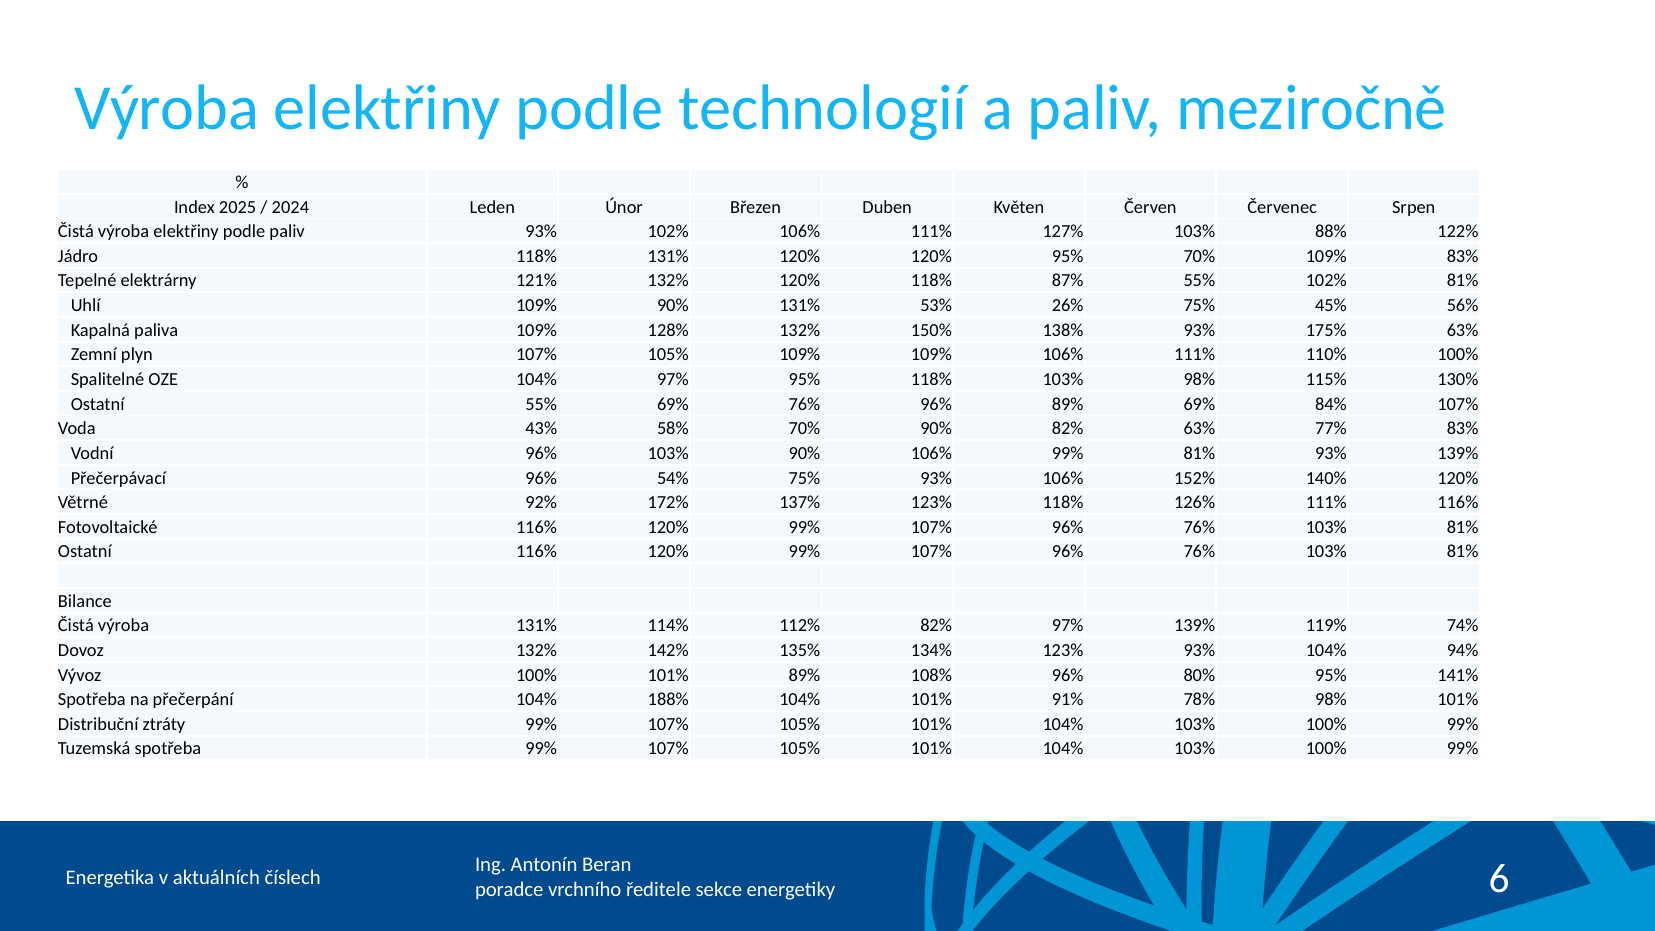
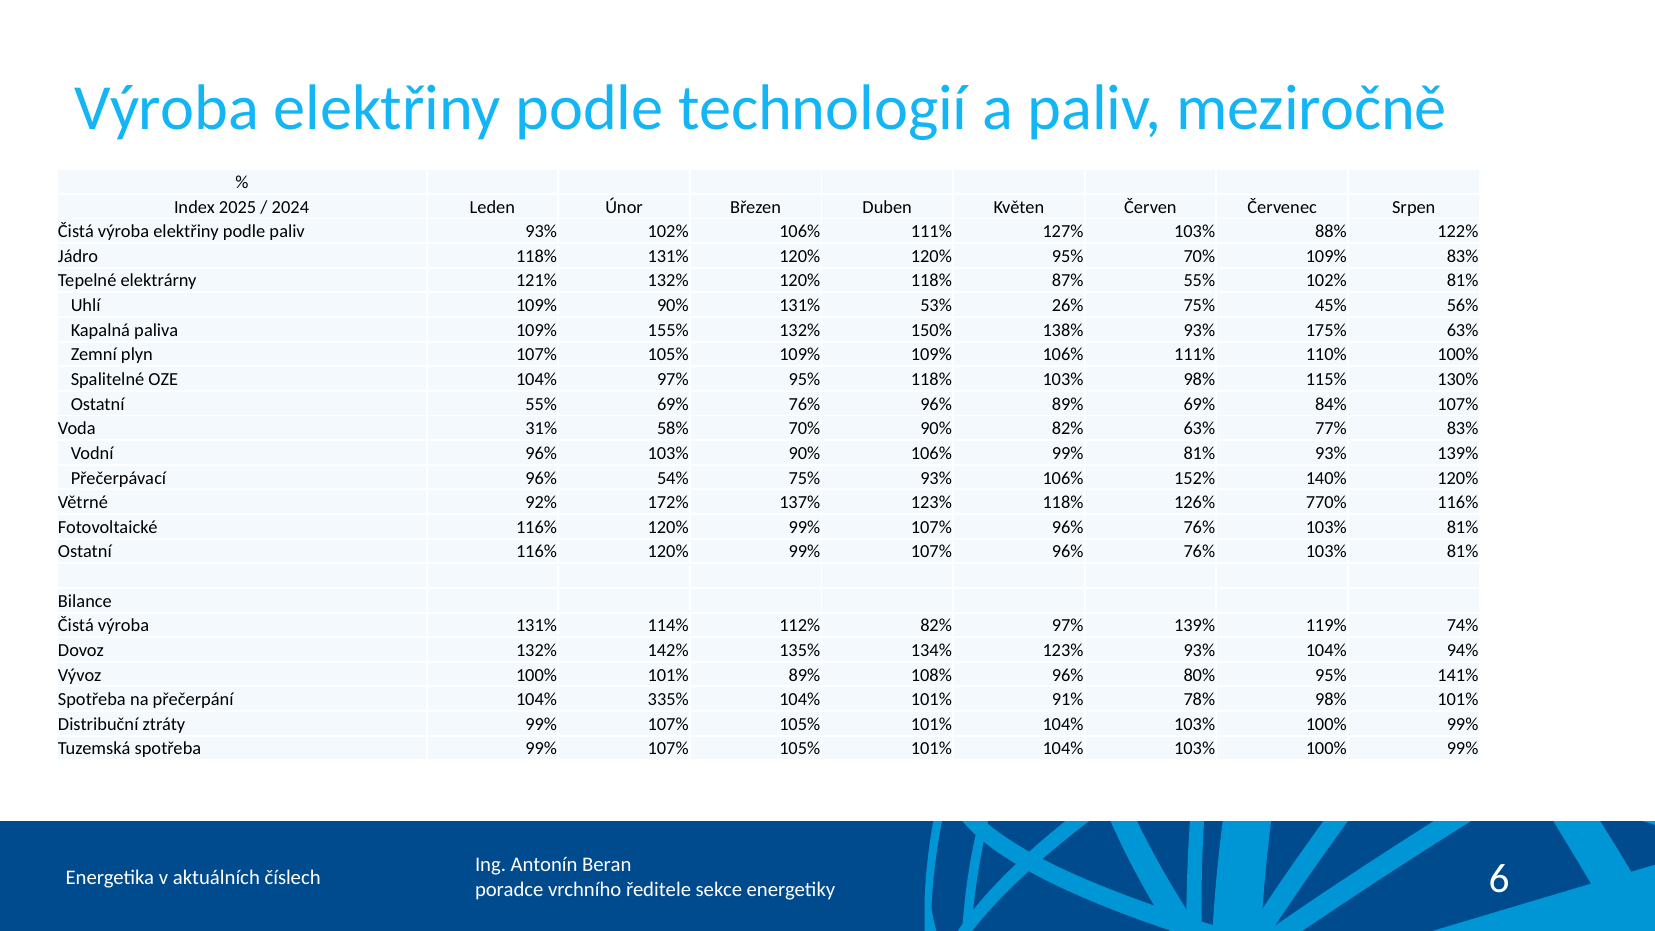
128%: 128% -> 155%
43%: 43% -> 31%
126% 111%: 111% -> 770%
188%: 188% -> 335%
